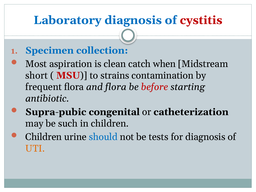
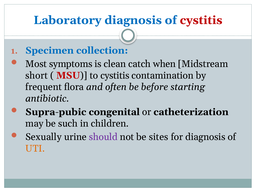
aspiration: aspiration -> symptoms
to strains: strains -> cystitis
and flora: flora -> often
before colour: red -> black
Children at (44, 137): Children -> Sexually
should colour: blue -> purple
tests: tests -> sites
